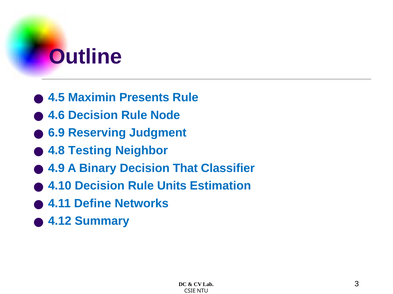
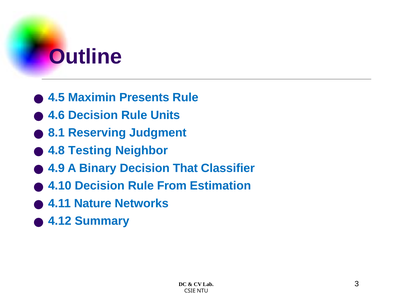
Node: Node -> Units
6.9: 6.9 -> 8.1
Units: Units -> From
Define: Define -> Nature
